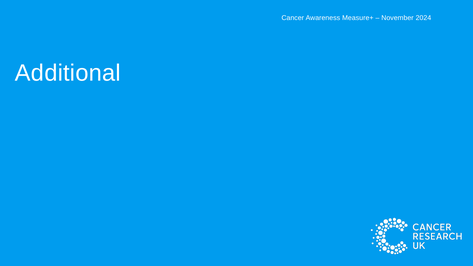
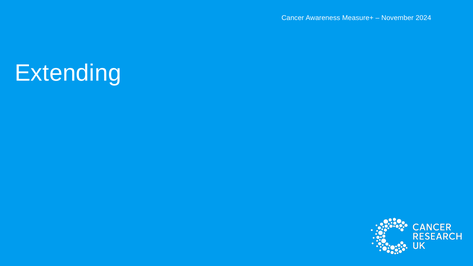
Additional: Additional -> Extending
